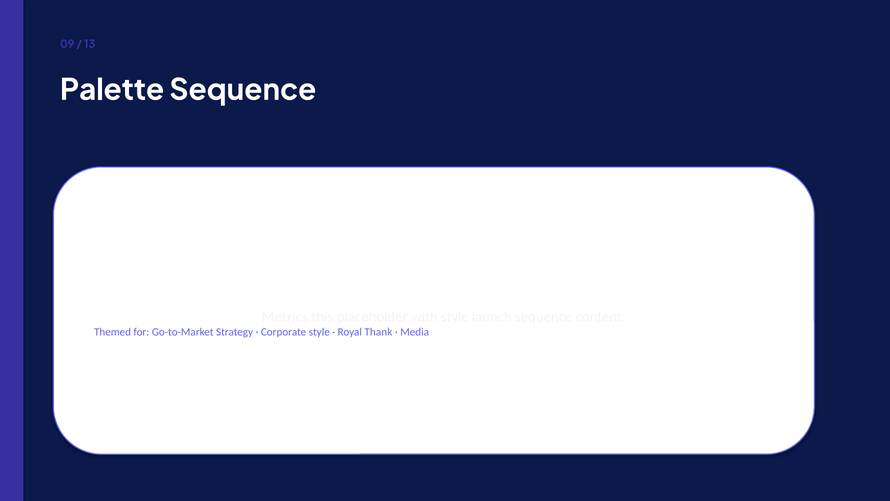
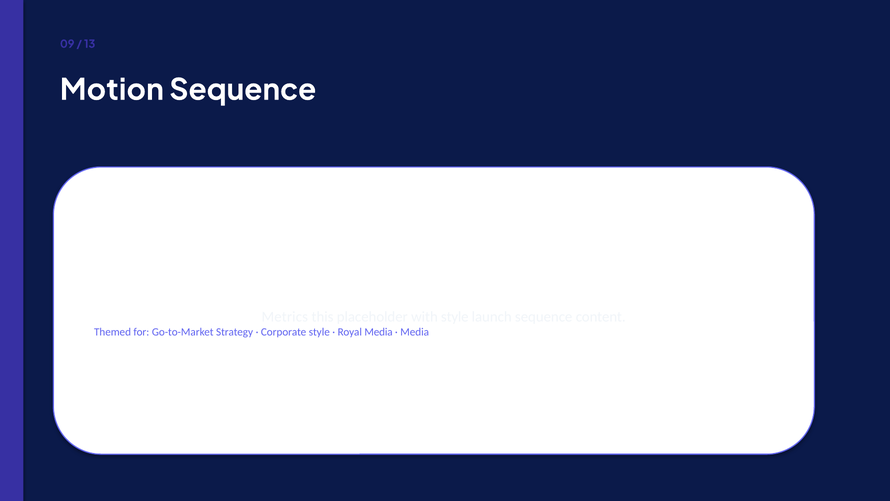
Palette: Palette -> Motion
Royal Thank: Thank -> Media
